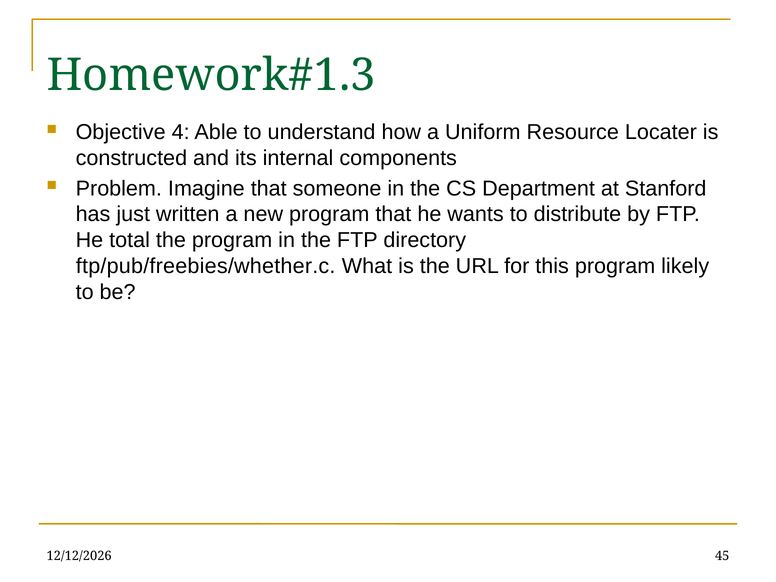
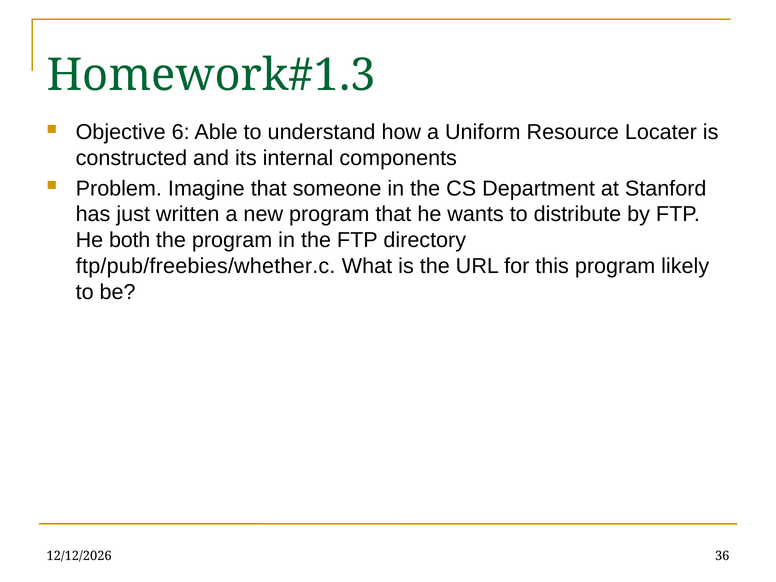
4: 4 -> 6
total: total -> both
45: 45 -> 36
